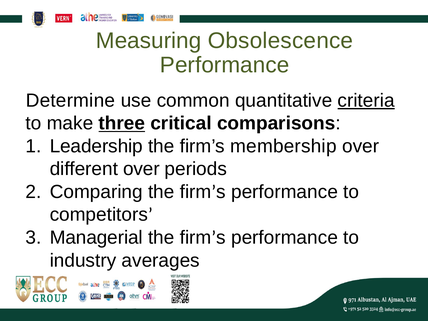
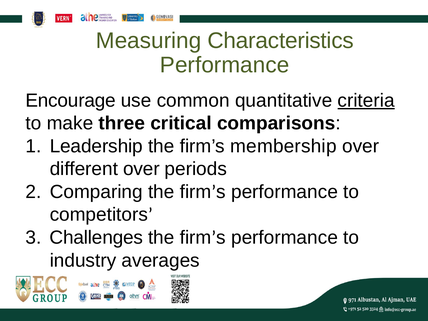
Obsolescence: Obsolescence -> Characteristics
Determine: Determine -> Encourage
three underline: present -> none
Managerial: Managerial -> Challenges
